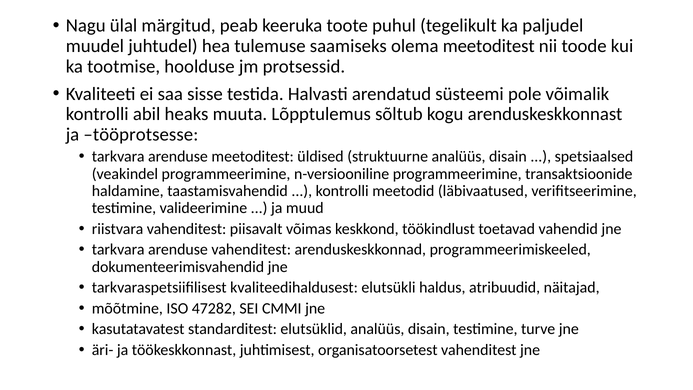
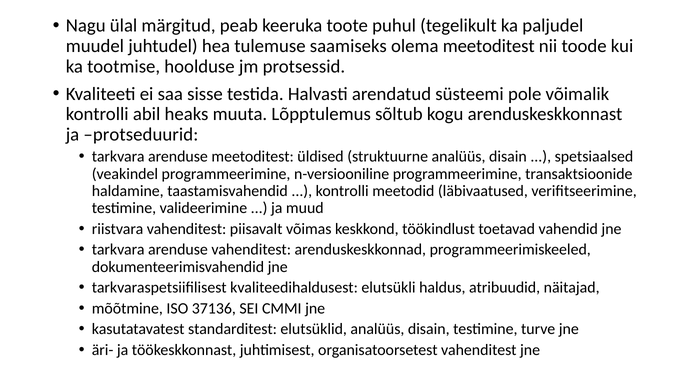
tööprotsesse: tööprotsesse -> protseduurid
47282: 47282 -> 37136
